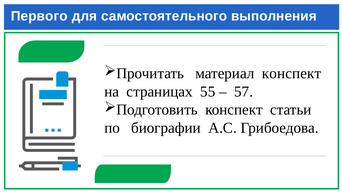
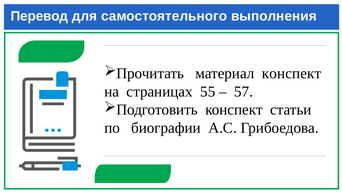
Первого: Первого -> Перевод
